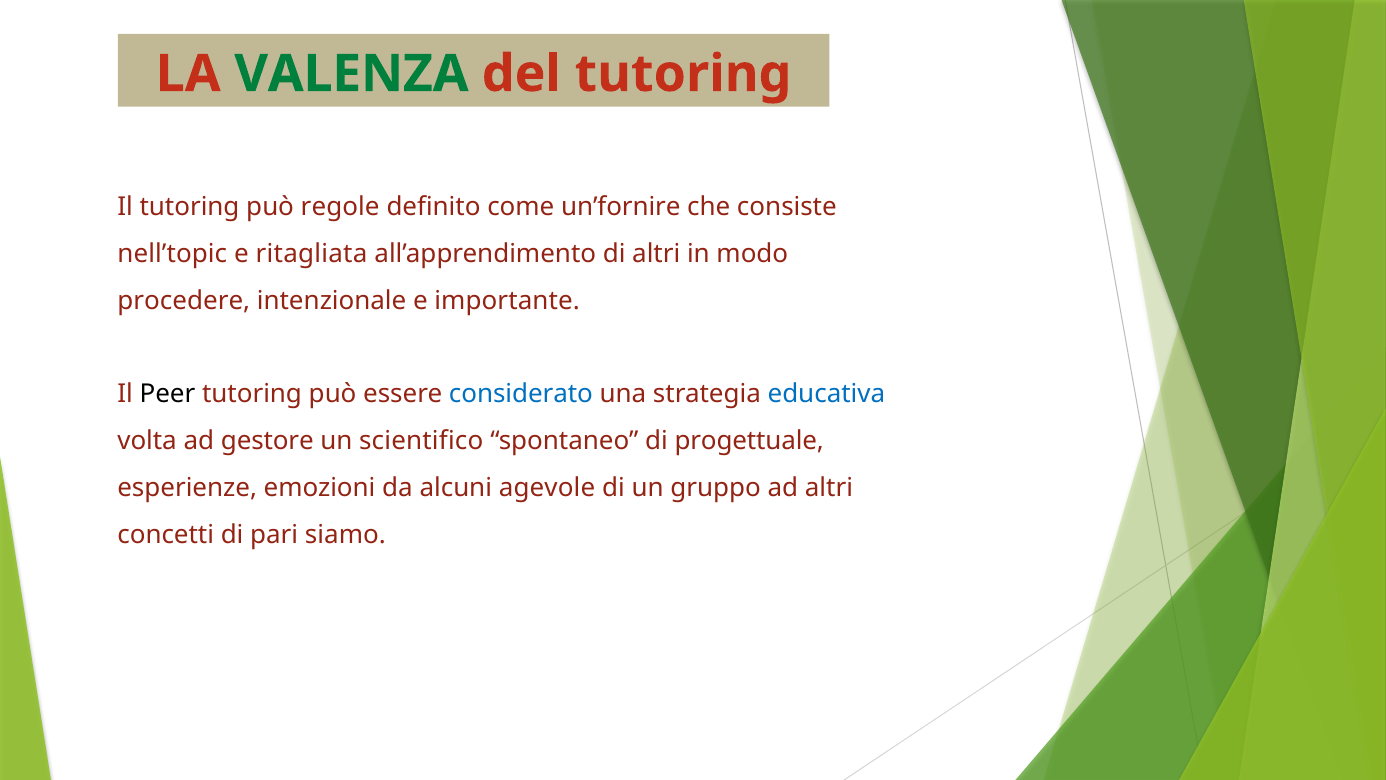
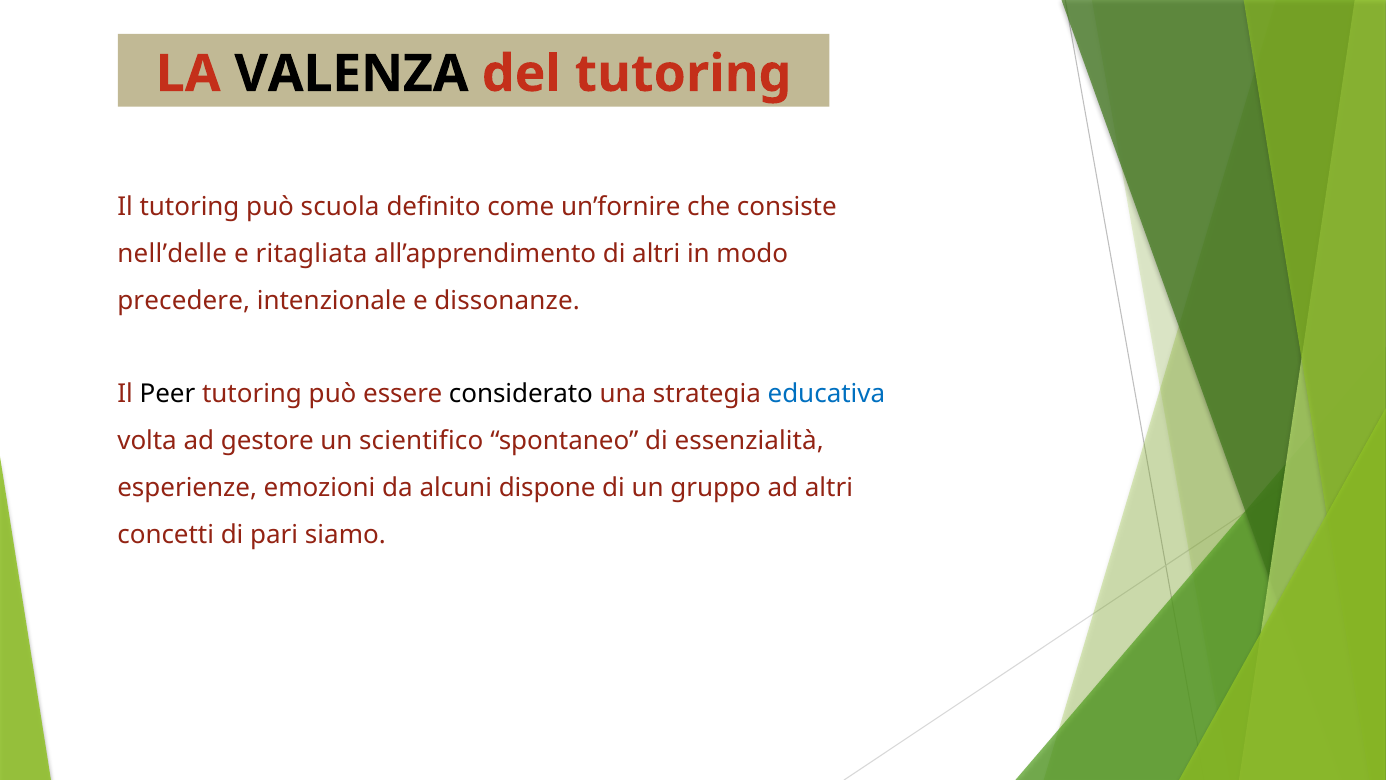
VALENZA colour: green -> black
regole: regole -> scuola
nell’topic: nell’topic -> nell’delle
procedere: procedere -> precedere
importante: importante -> dissonanze
considerato colour: blue -> black
progettuale: progettuale -> essenzialità
agevole: agevole -> dispone
